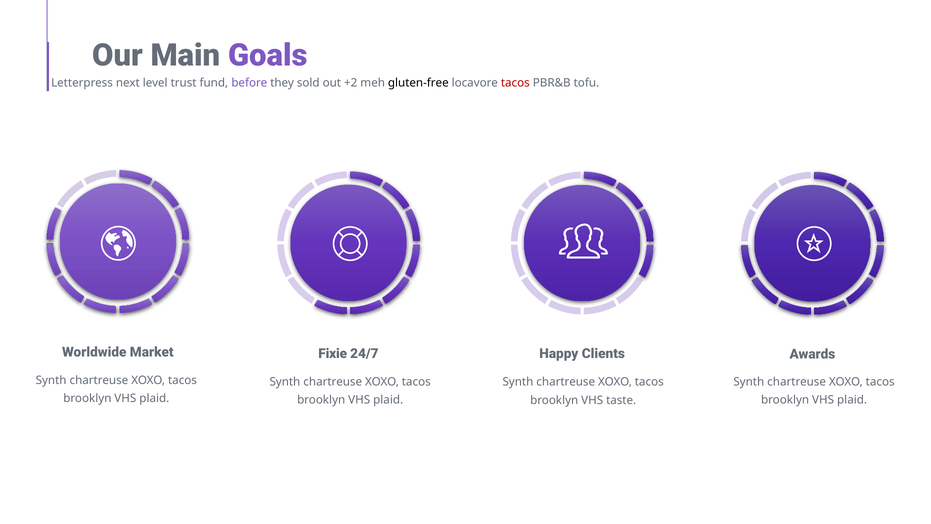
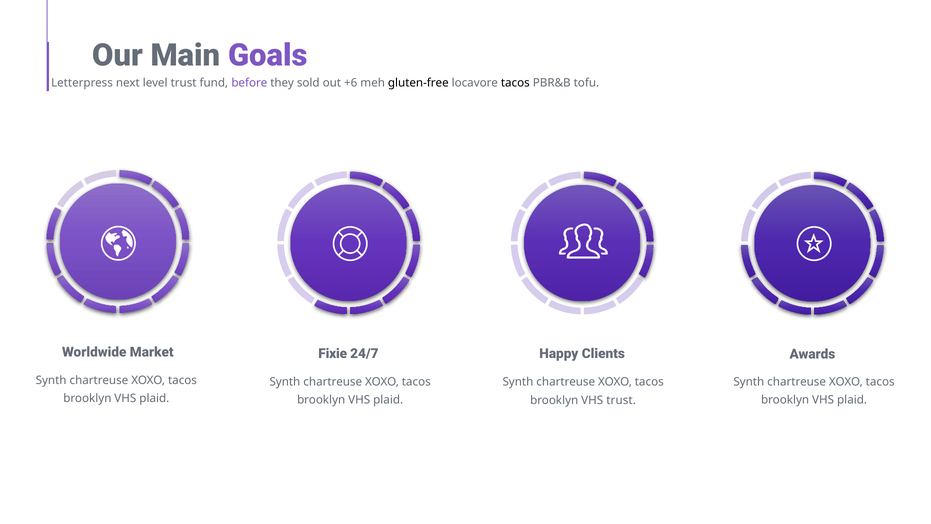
+2: +2 -> +6
tacos at (515, 83) colour: red -> black
VHS taste: taste -> trust
